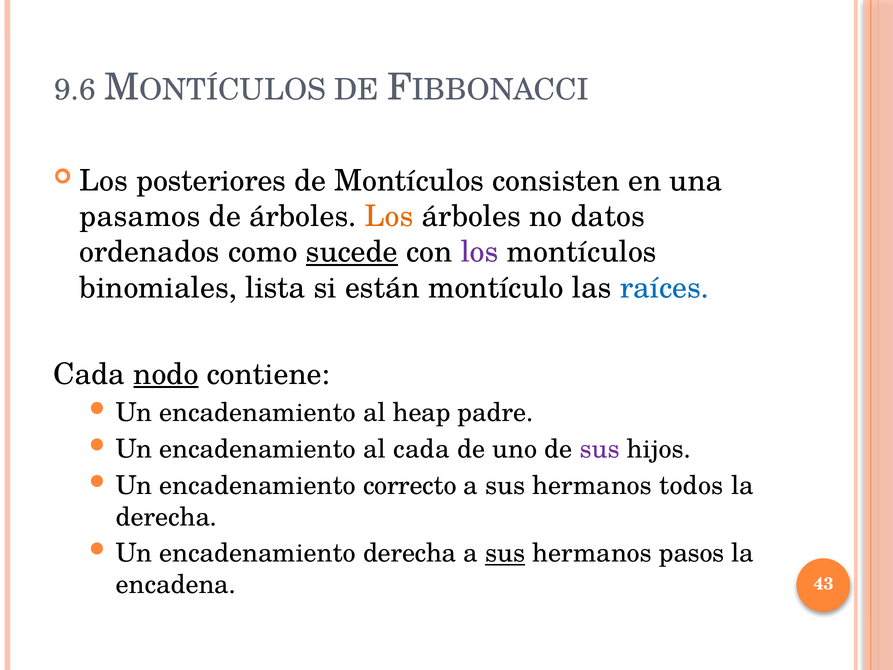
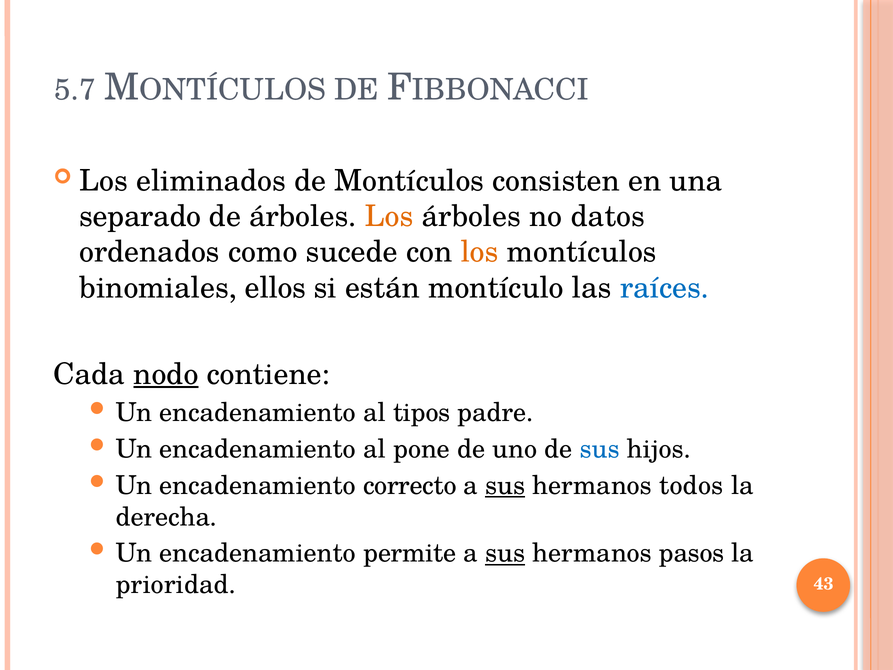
9.6: 9.6 -> 5.7
posteriores: posteriores -> eliminados
pasamos: pasamos -> separado
sucede underline: present -> none
los at (480, 252) colour: purple -> orange
lista: lista -> ellos
heap: heap -> tipos
al cada: cada -> pone
sus at (600, 449) colour: purple -> blue
sus at (505, 485) underline: none -> present
encadenamiento derecha: derecha -> permite
encadena: encadena -> prioridad
